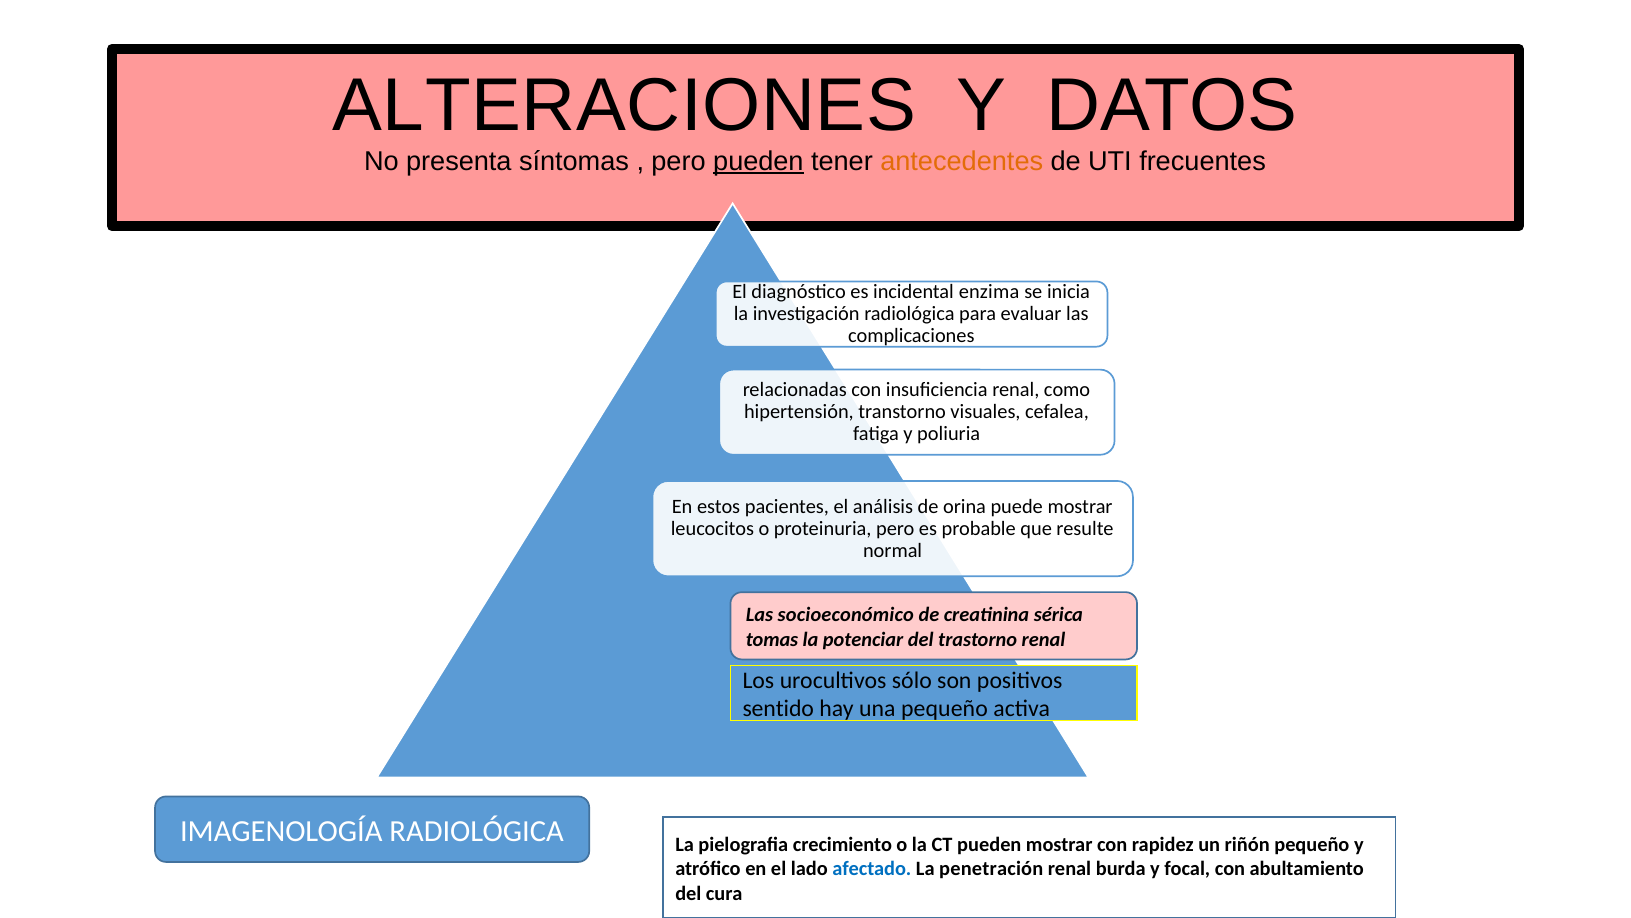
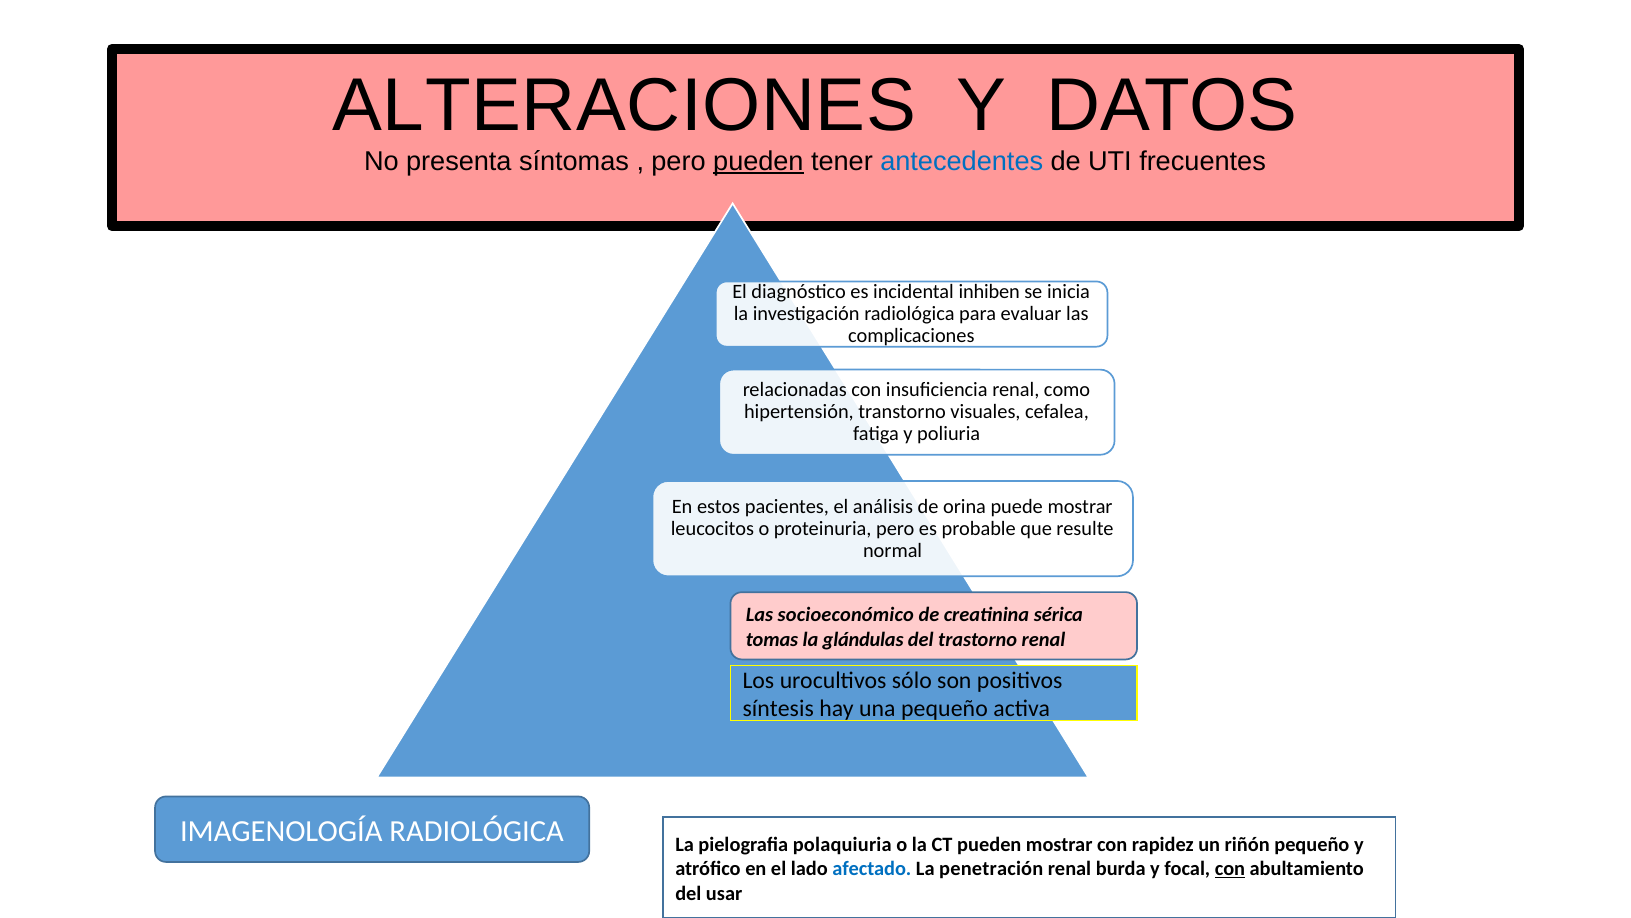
antecedentes colour: orange -> blue
enzima: enzima -> inhiben
potenciar: potenciar -> glándulas
sentido: sentido -> síntesis
crecimiento: crecimiento -> polaquiuria
con at (1230, 868) underline: none -> present
cura: cura -> usar
